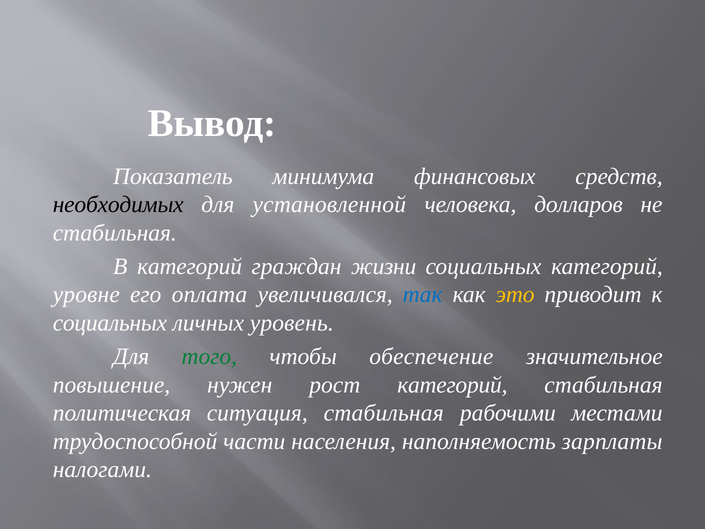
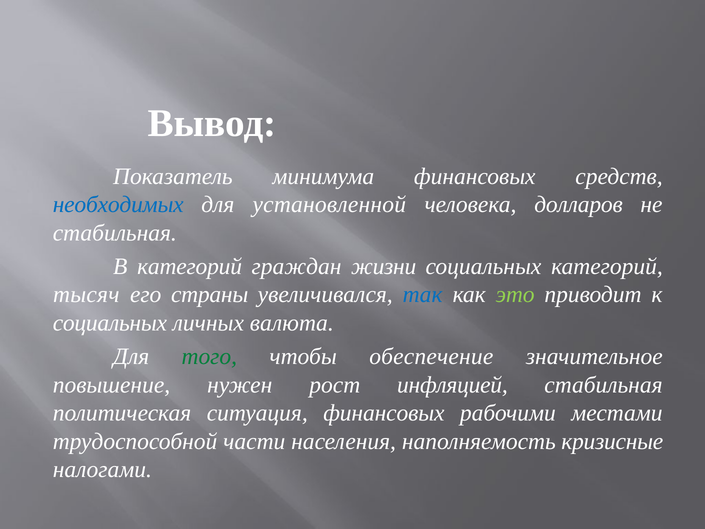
необходимых colour: black -> blue
уровне: уровне -> тысяч
оплата: оплата -> страны
это colour: yellow -> light green
уровень: уровень -> валюта
рост категорий: категорий -> инфляцией
ситуация стабильная: стабильная -> финансовых
зарплаты: зарплаты -> кризисные
